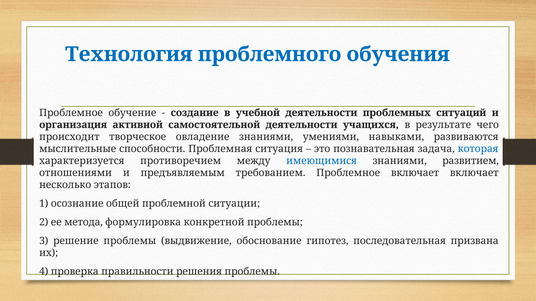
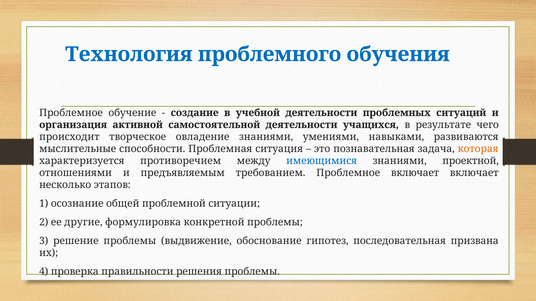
которая colour: blue -> orange
развитием: развитием -> проектной
метода: метода -> другие
